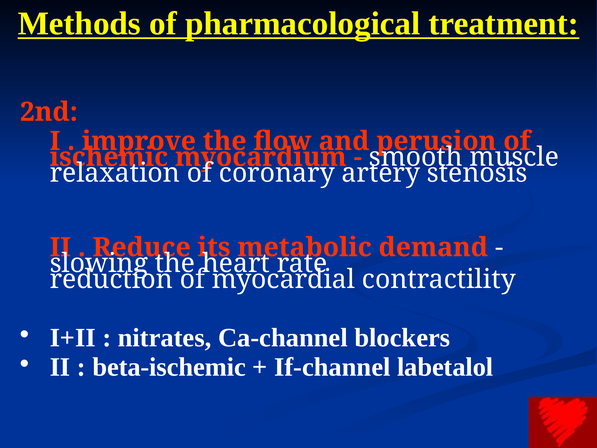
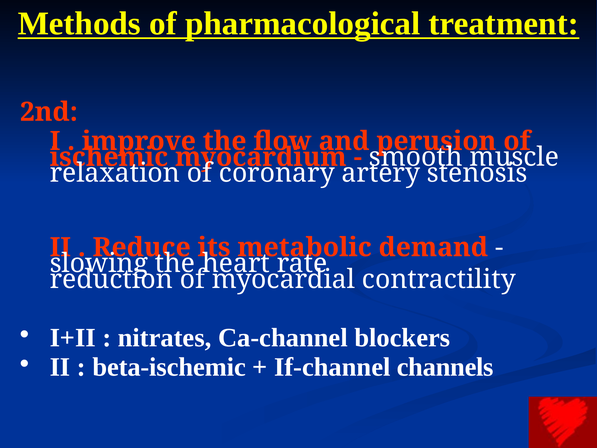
labetalol: labetalol -> channels
